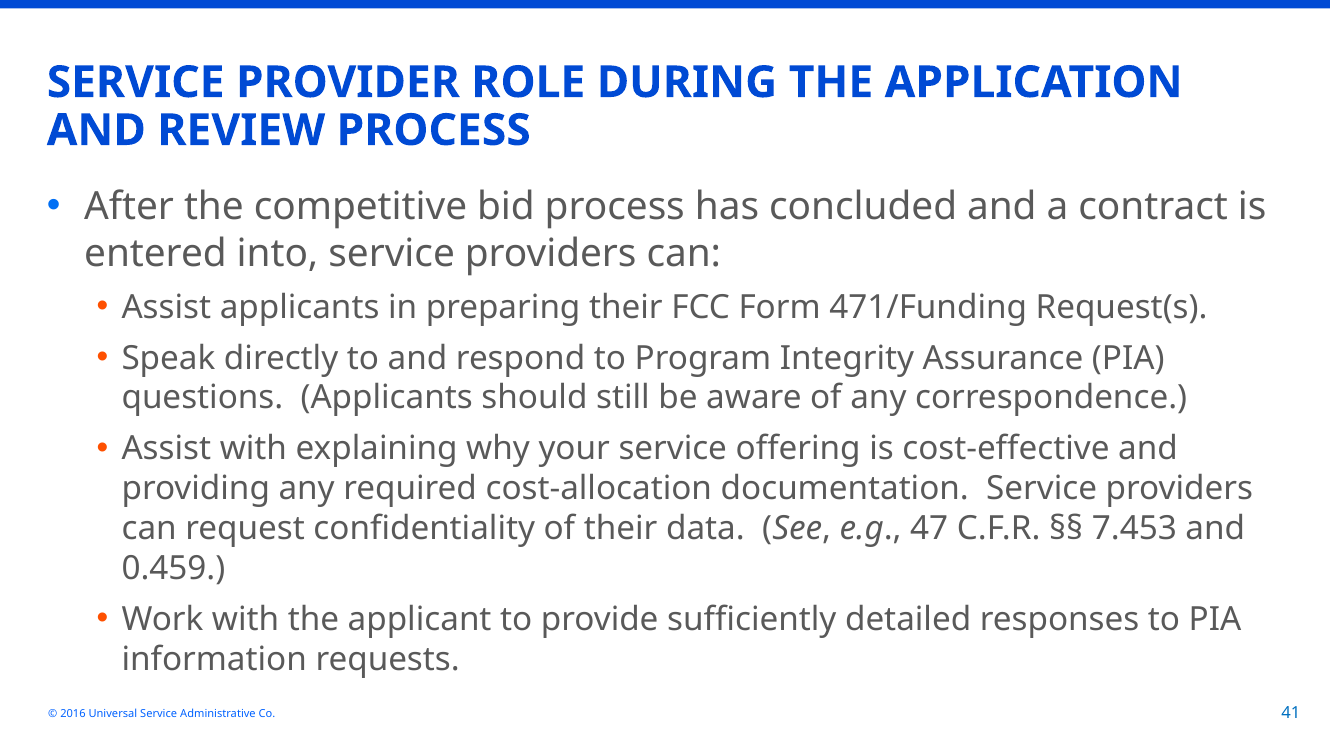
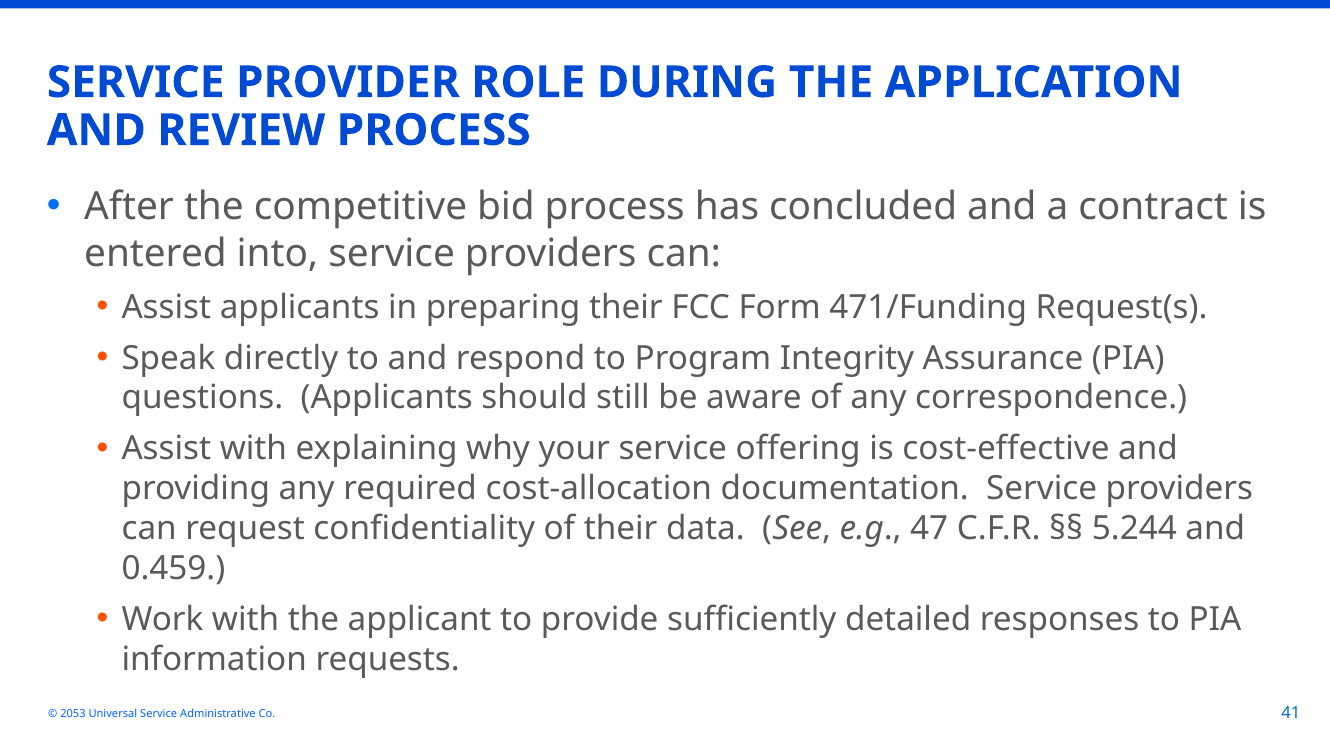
7.453: 7.453 -> 5.244
2016: 2016 -> 2053
